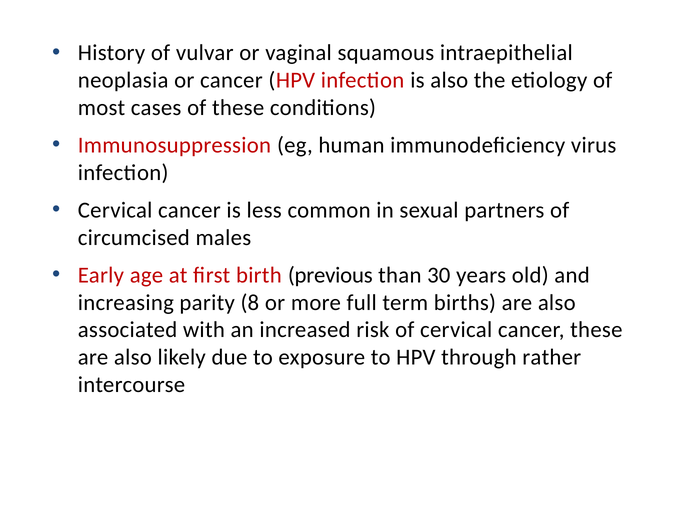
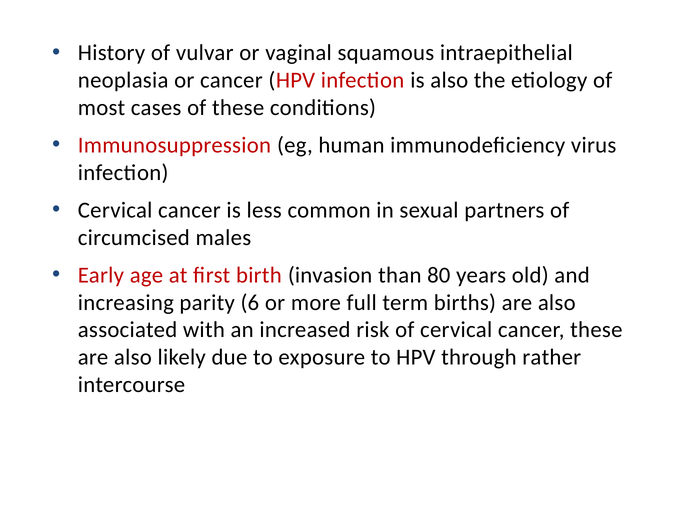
previous: previous -> invasion
30: 30 -> 80
8: 8 -> 6
